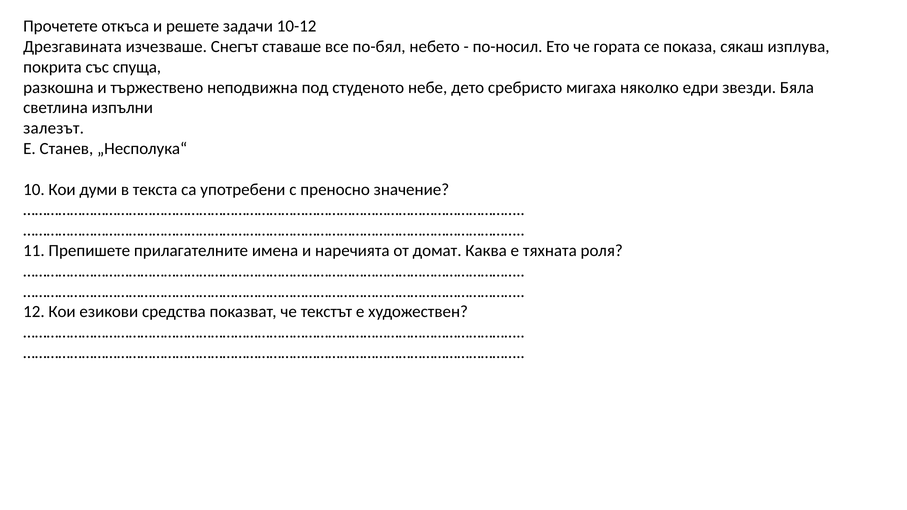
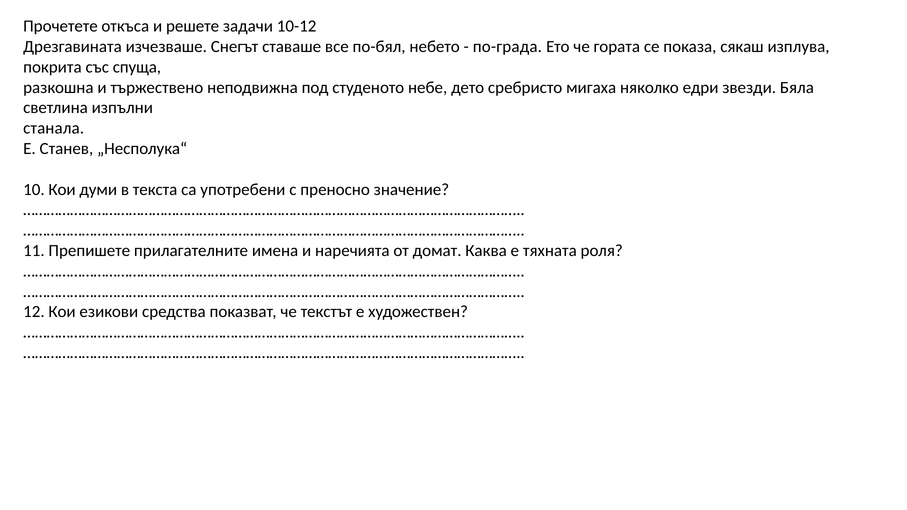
по-носил: по-носил -> по-града
залезът: залезът -> станала
